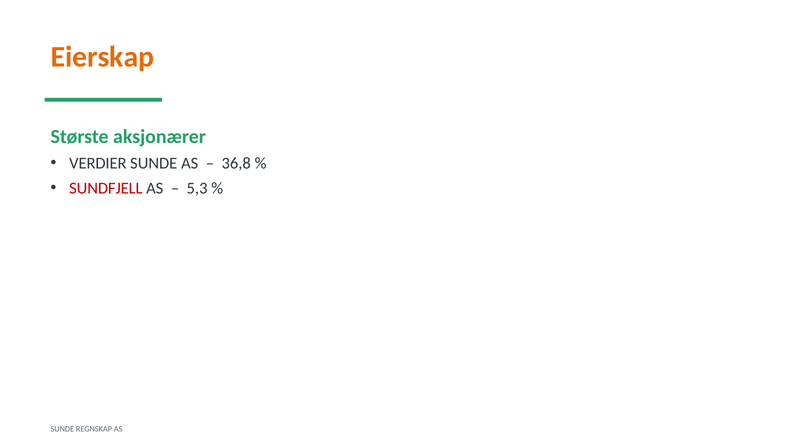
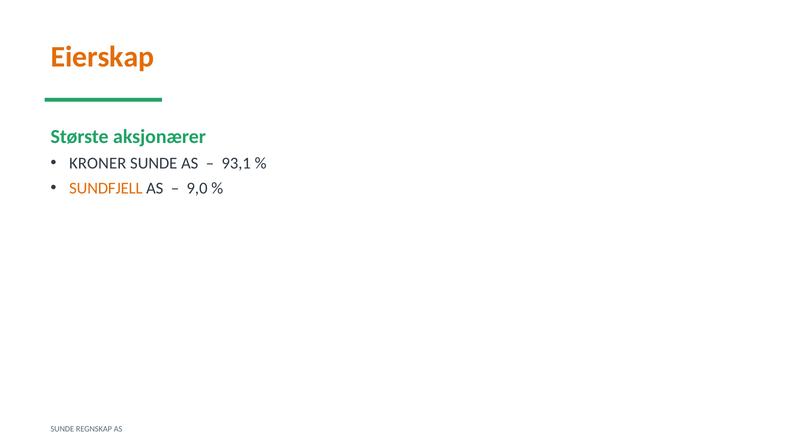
VERDIER: VERDIER -> KRONER
36,8: 36,8 -> 93,1
SUNDFJELL colour: red -> orange
5,3: 5,3 -> 9,0
